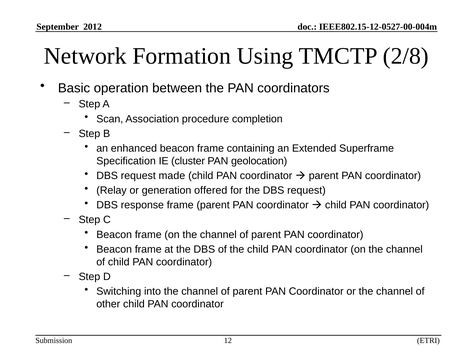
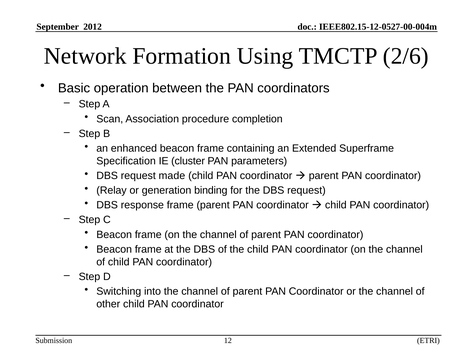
2/8: 2/8 -> 2/6
geolocation: geolocation -> parameters
offered: offered -> binding
